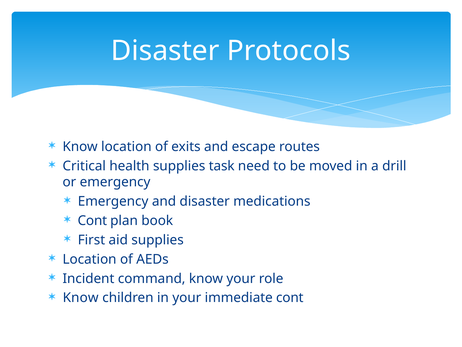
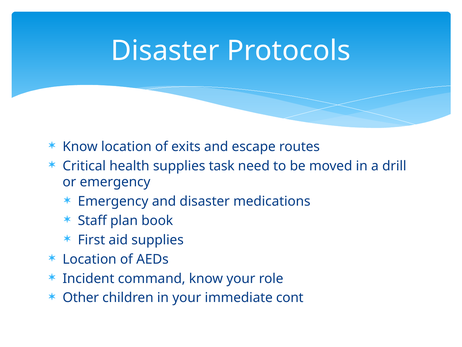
Cont at (92, 220): Cont -> Staff
Know at (81, 297): Know -> Other
